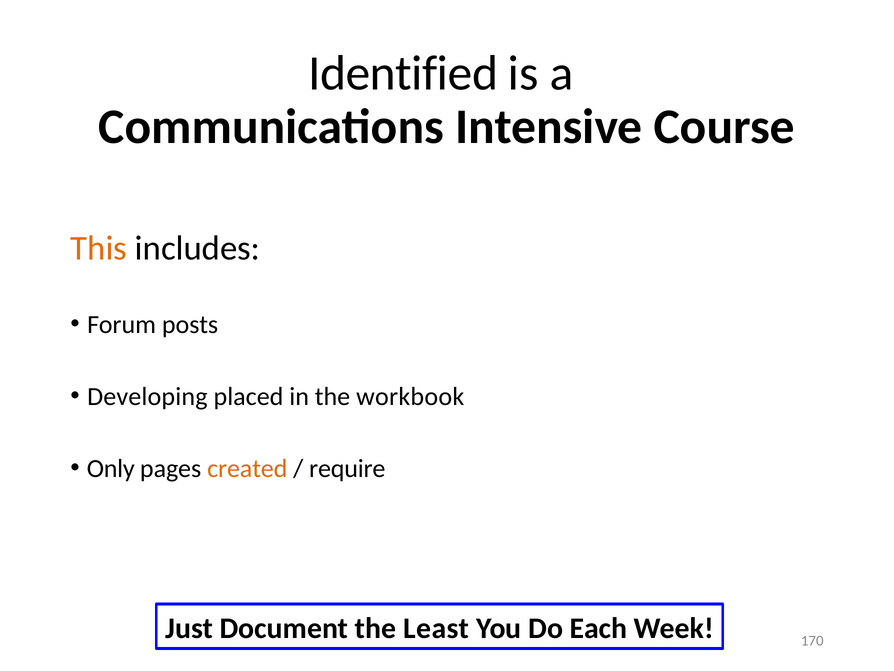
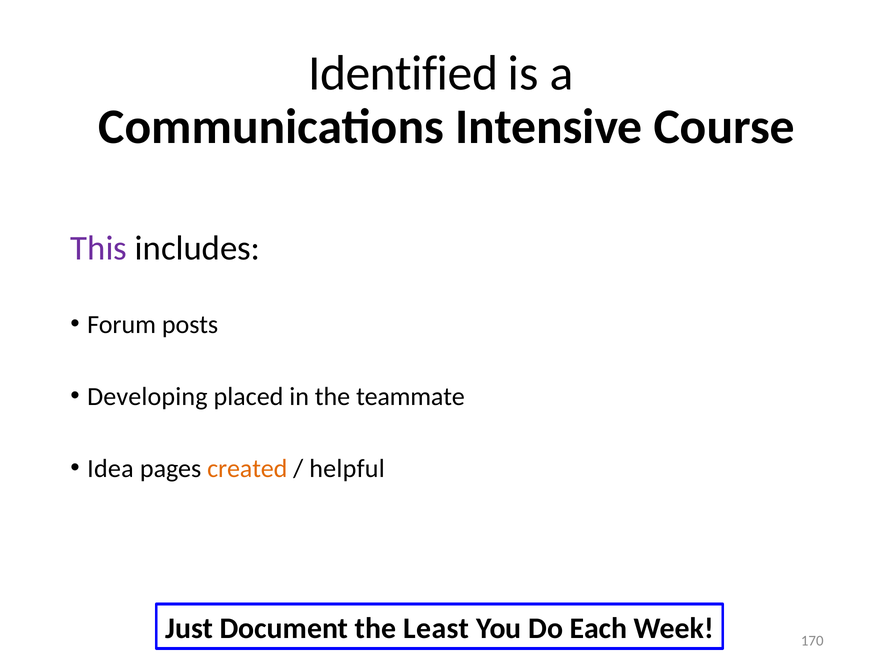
This colour: orange -> purple
workbook: workbook -> teammate
Only: Only -> Idea
require: require -> helpful
